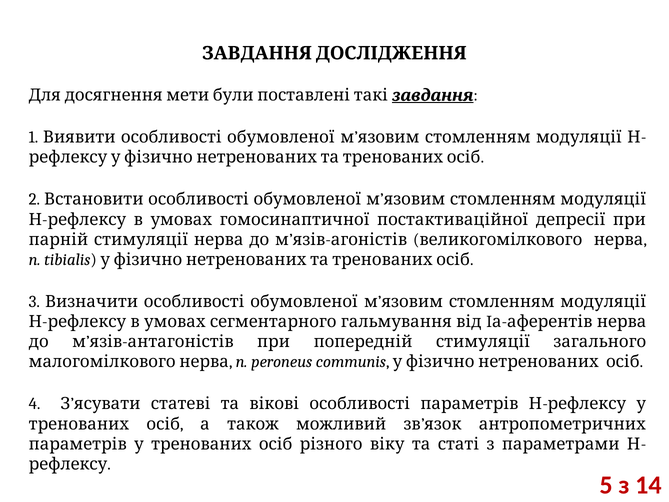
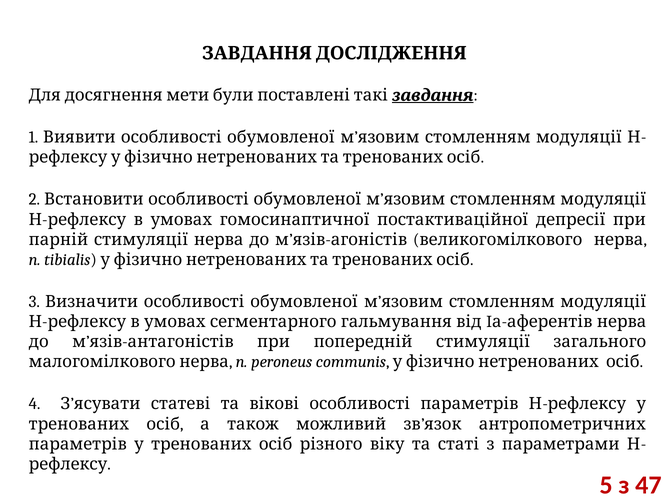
14: 14 -> 47
